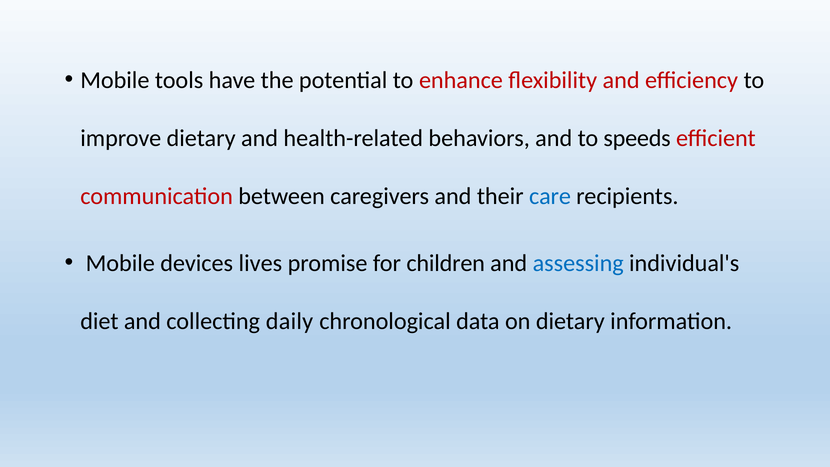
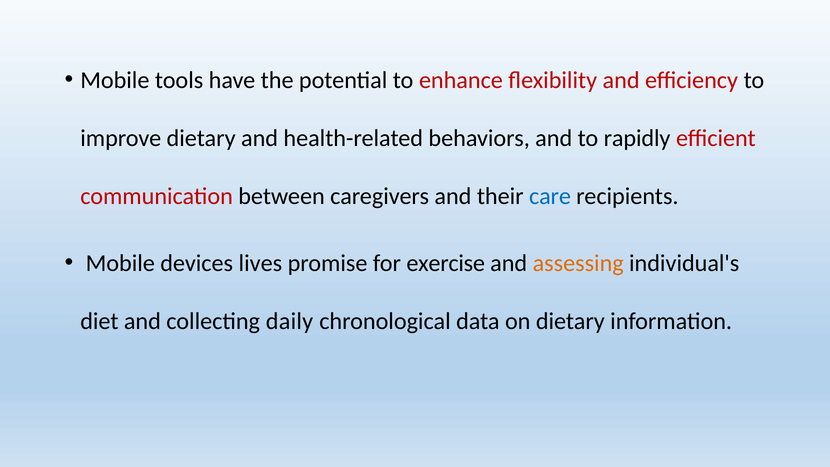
speeds: speeds -> rapidly
children: children -> exercise
assessing colour: blue -> orange
